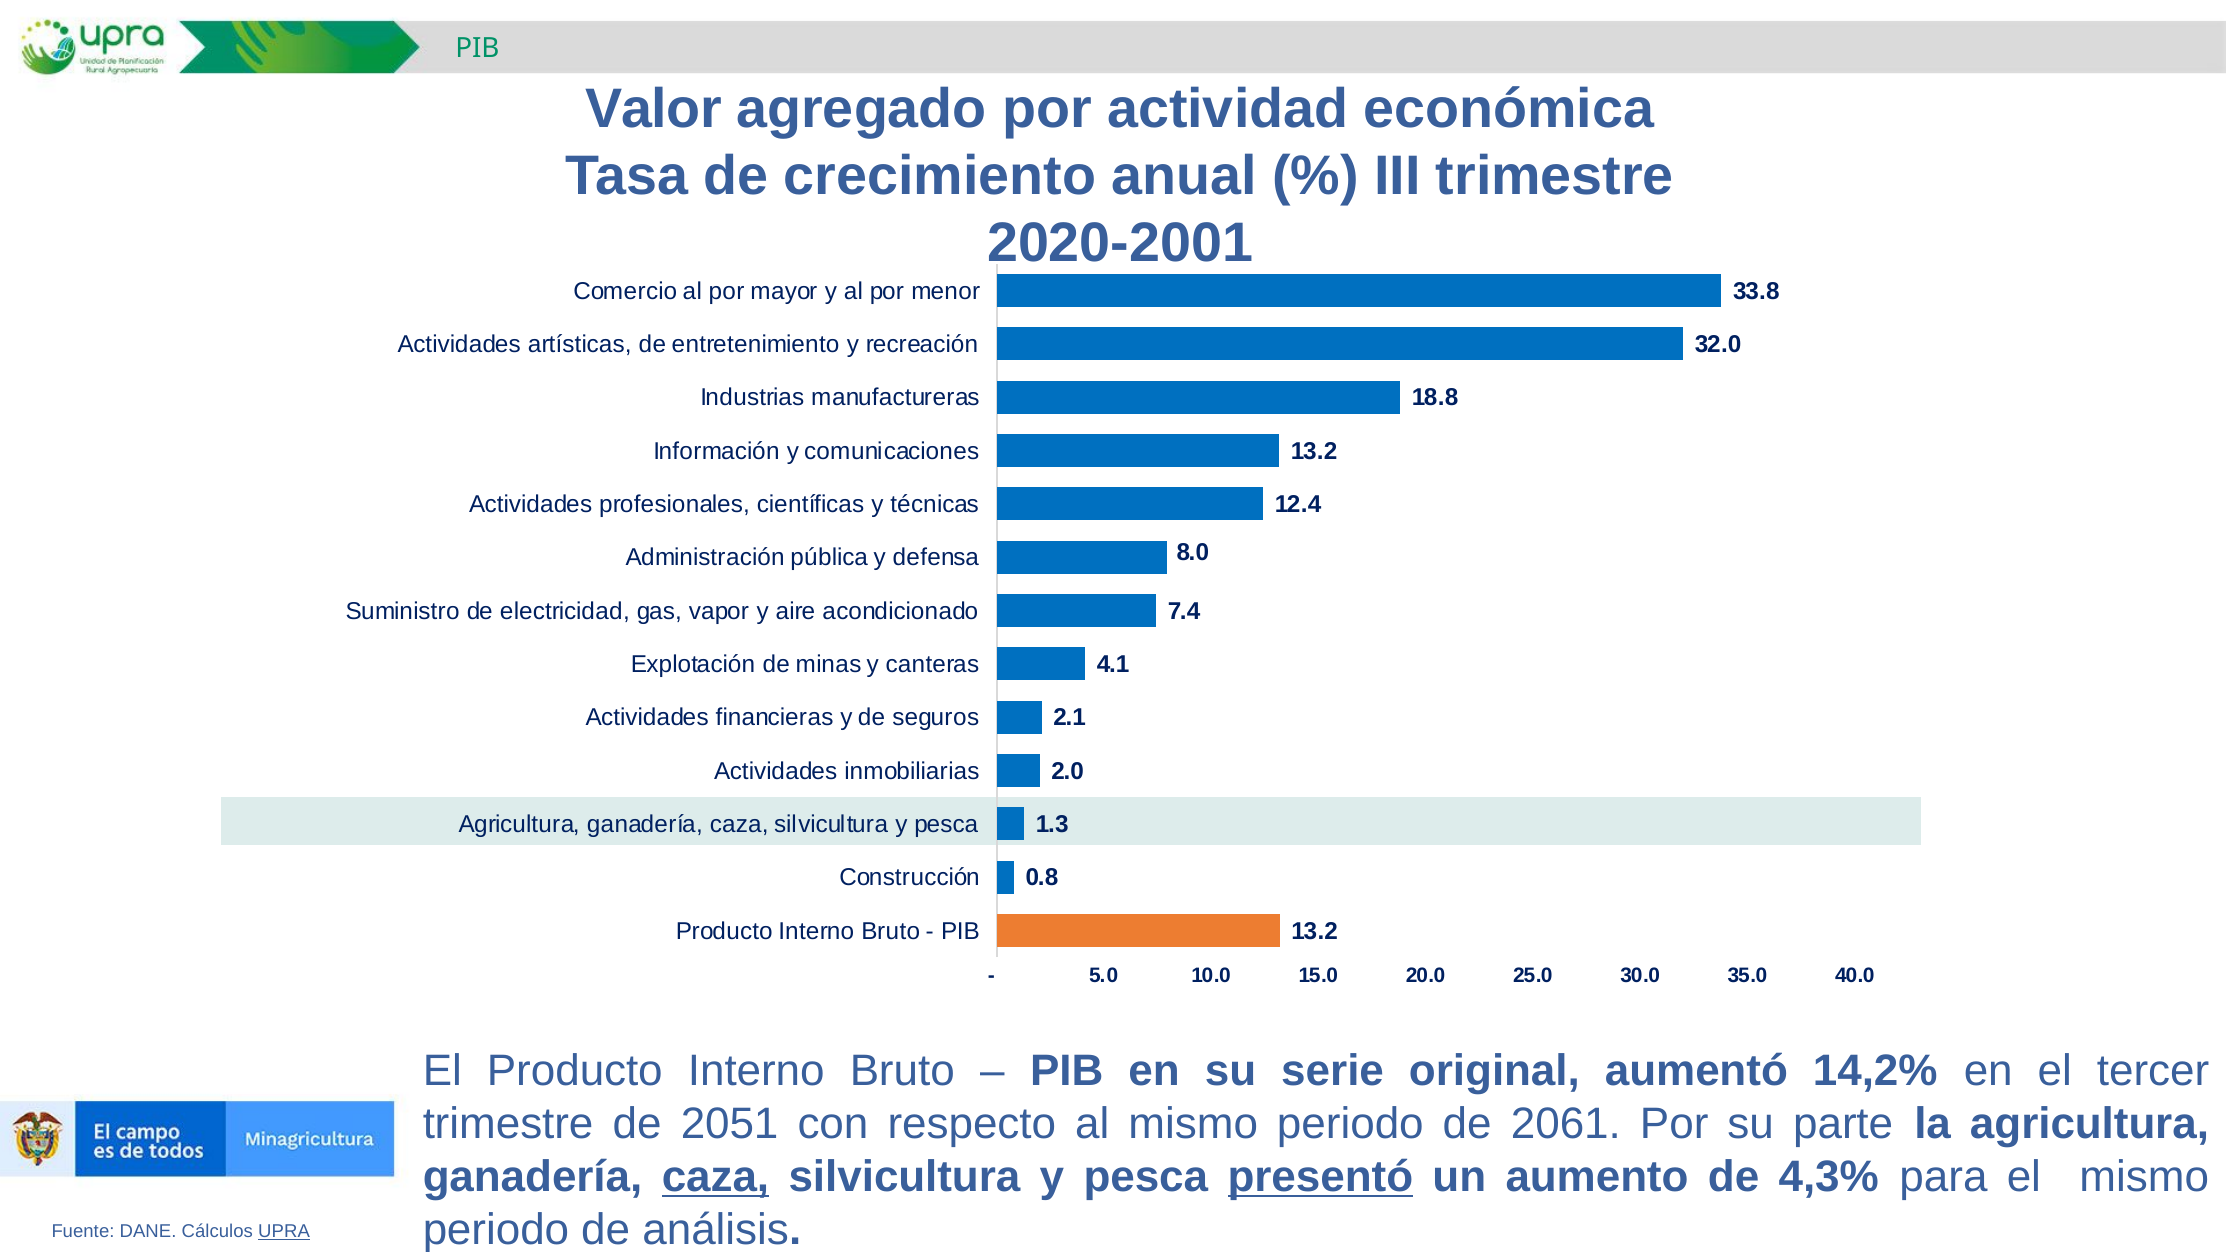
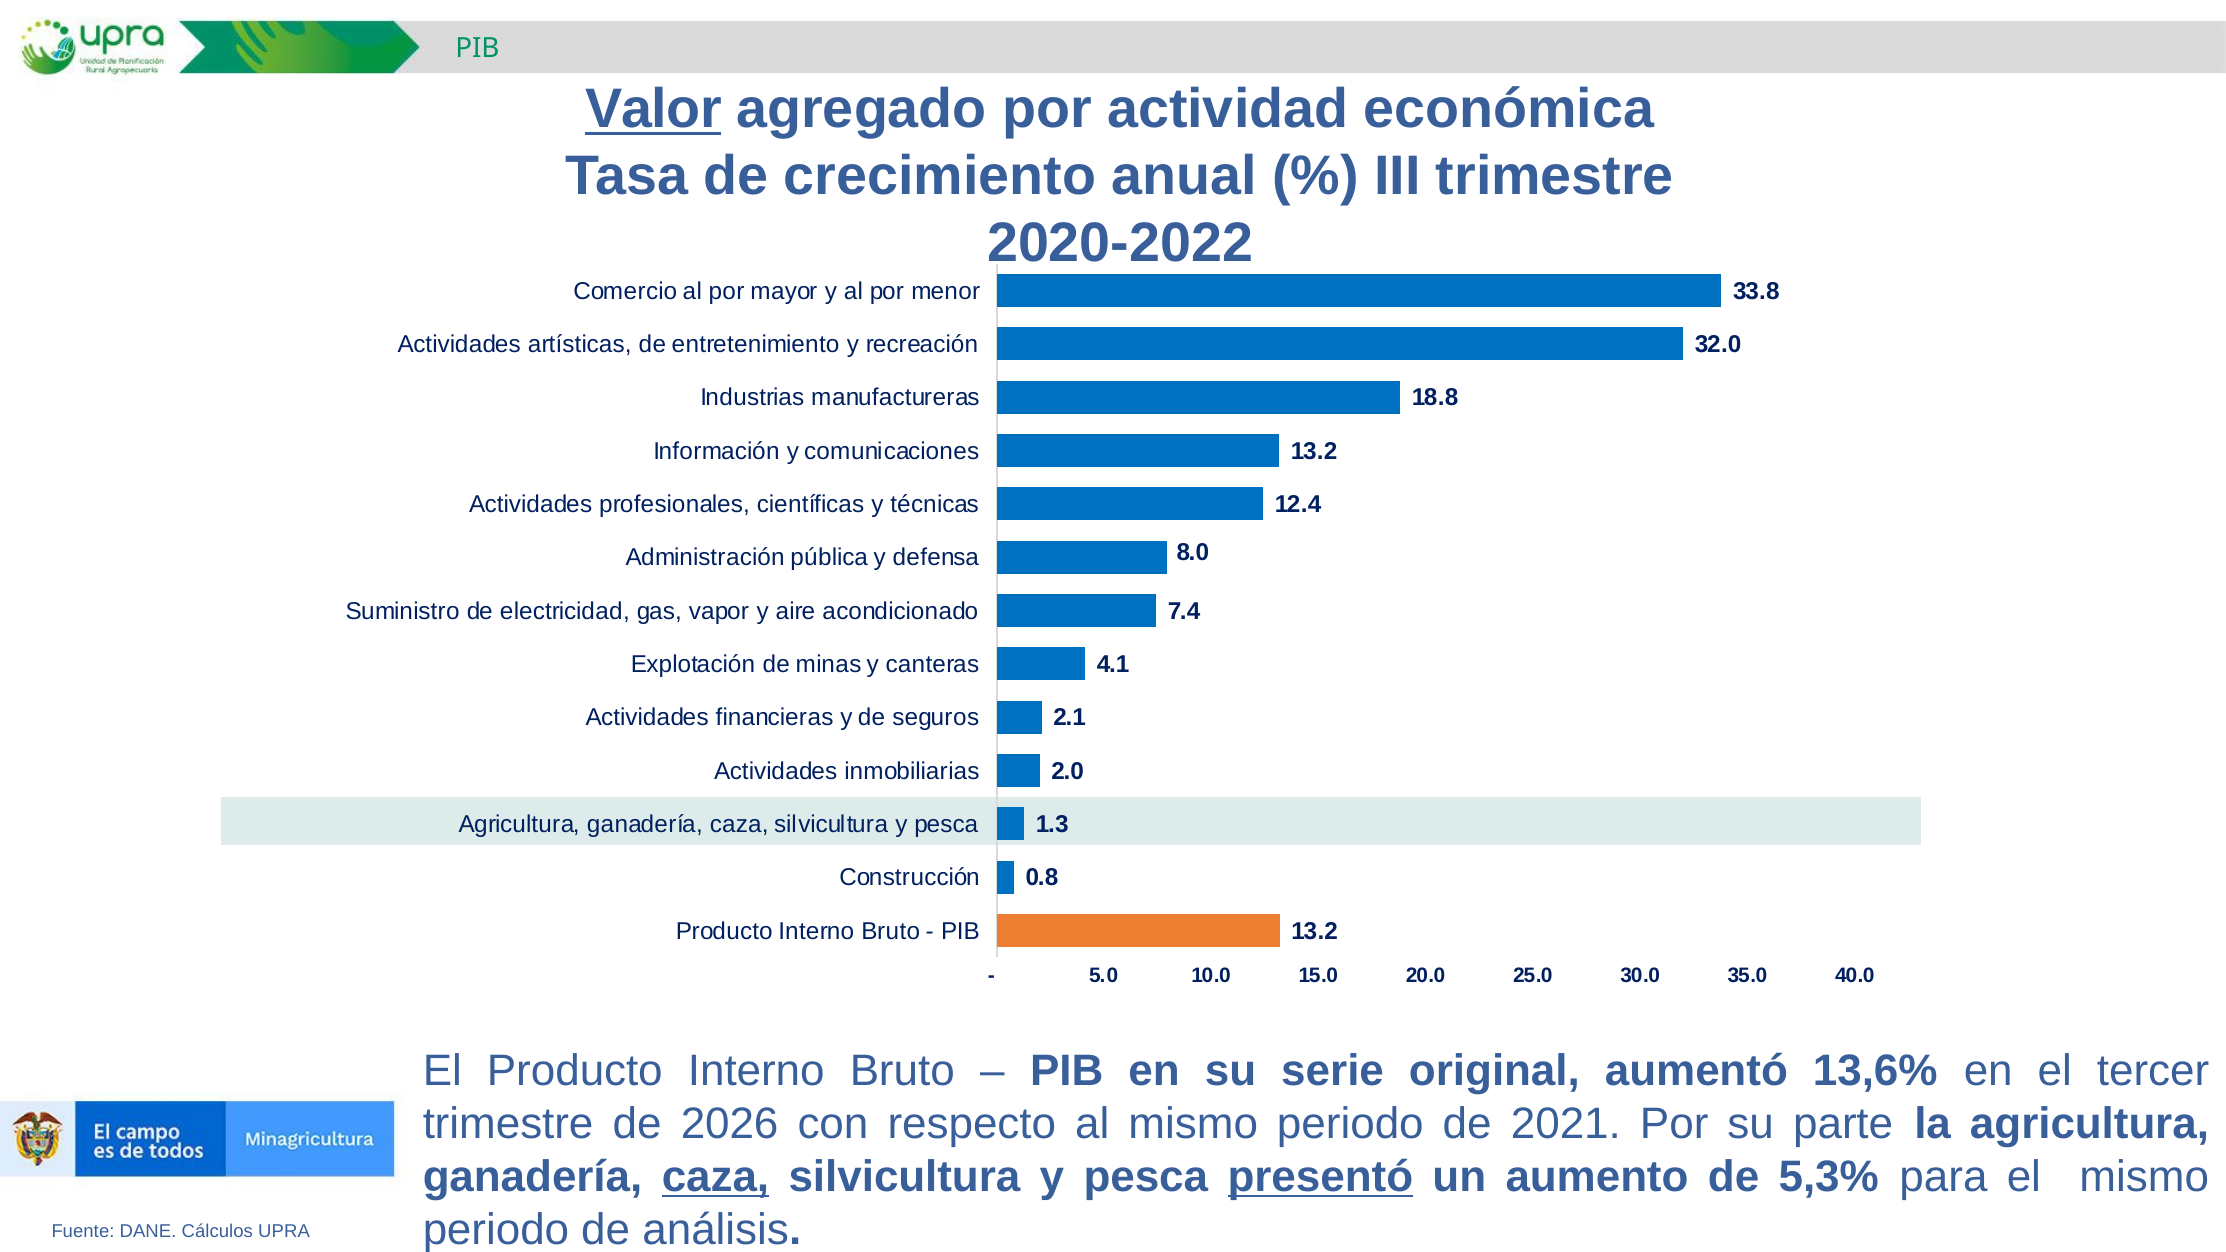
Valor underline: none -> present
2020-2001: 2020-2001 -> 2020-2022
14,2%: 14,2% -> 13,6%
2051: 2051 -> 2026
2061: 2061 -> 2021
4,3%: 4,3% -> 5,3%
UPRA underline: present -> none
